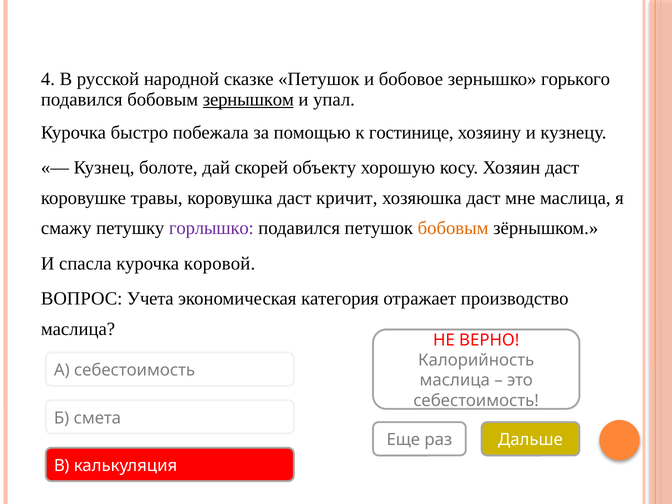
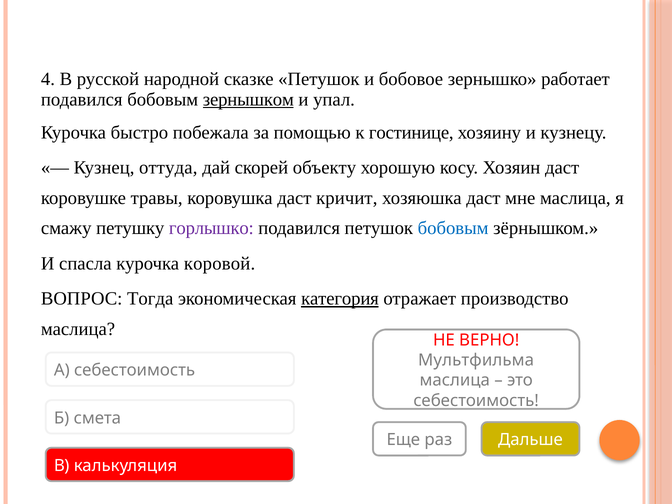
горького: горького -> работает
болоте: болоте -> оттуда
бобовым at (453, 228) colour: orange -> blue
Учета: Учета -> Тогда
категория underline: none -> present
Калорийность: Калорийность -> Мультфильма
